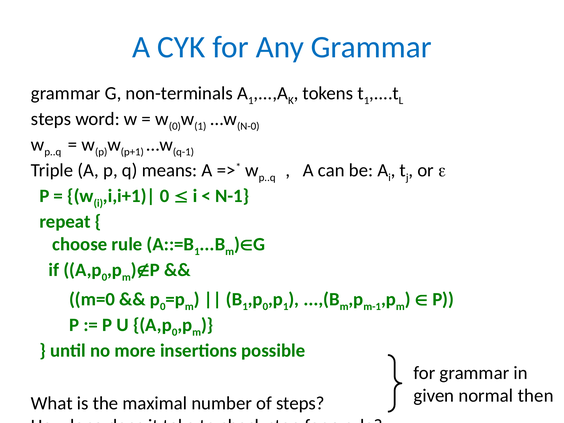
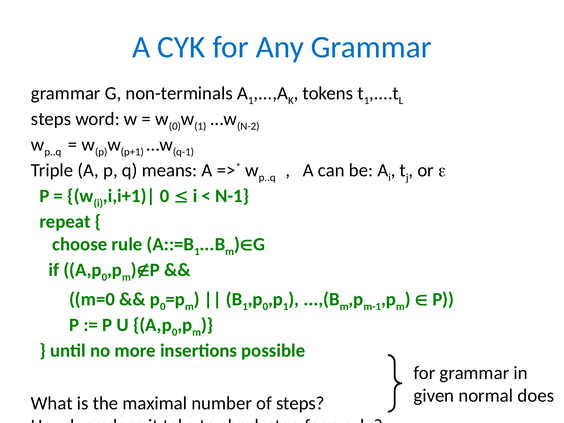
N-0: N-0 -> N-2
normal then: then -> does
